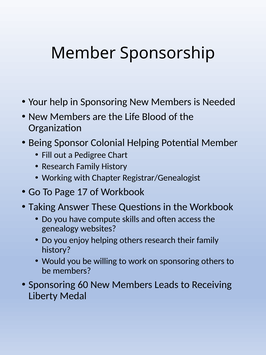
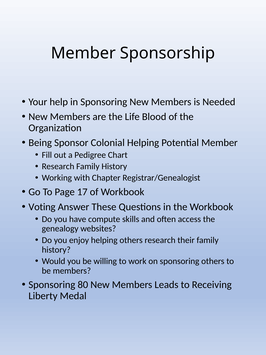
Taking: Taking -> Voting
60: 60 -> 80
